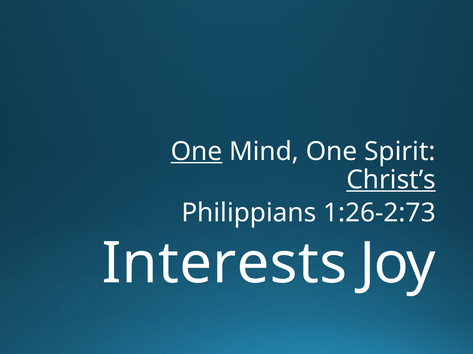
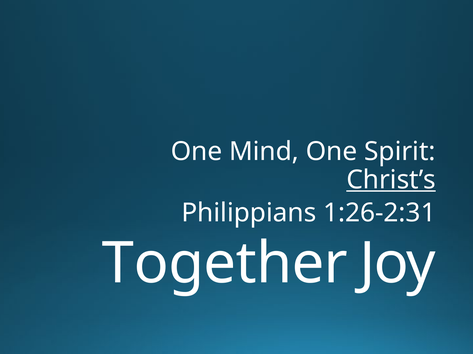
One at (197, 152) underline: present -> none
1:26-2:73: 1:26-2:73 -> 1:26-2:31
Interests: Interests -> Together
